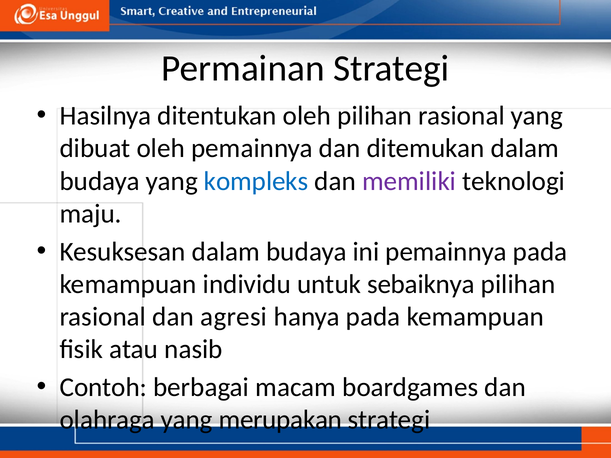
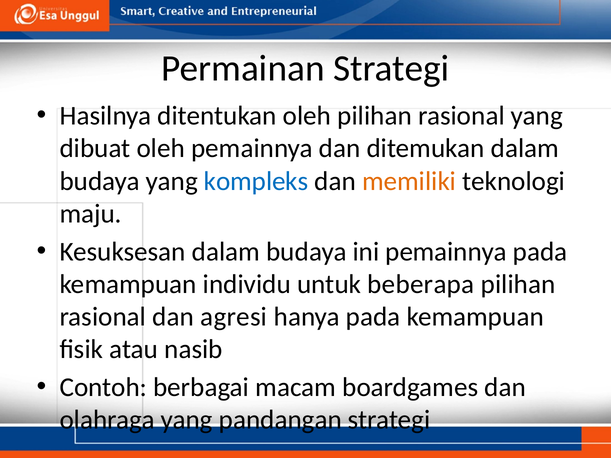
memiliki colour: purple -> orange
sebaiknya: sebaiknya -> beberapa
merupakan: merupakan -> pandangan
